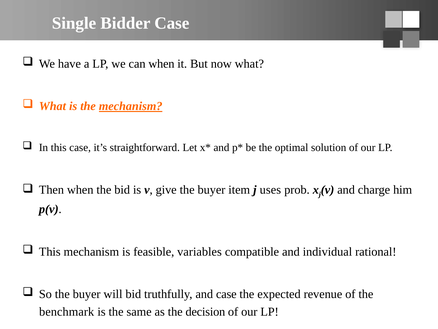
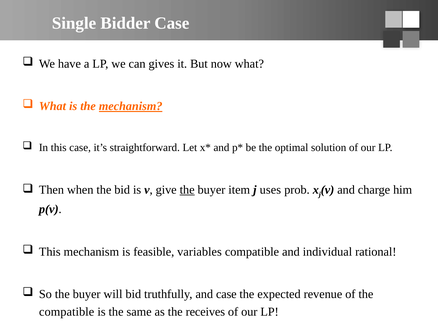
can when: when -> gives
the at (187, 189) underline: none -> present
benchmark at (67, 311): benchmark -> compatible
decision: decision -> receives
